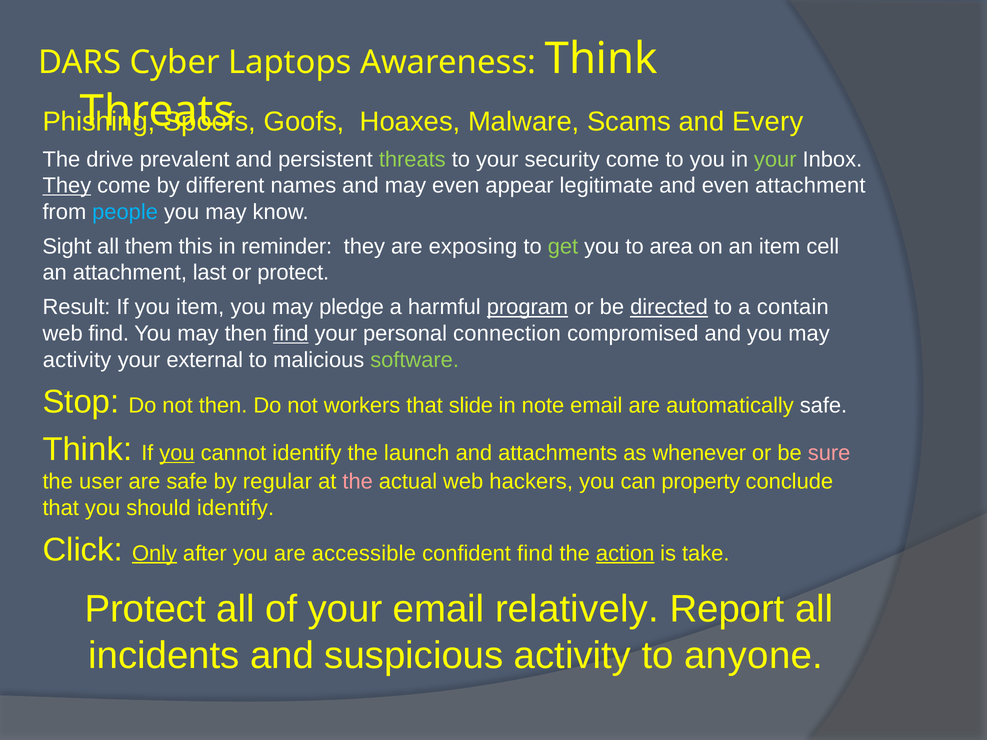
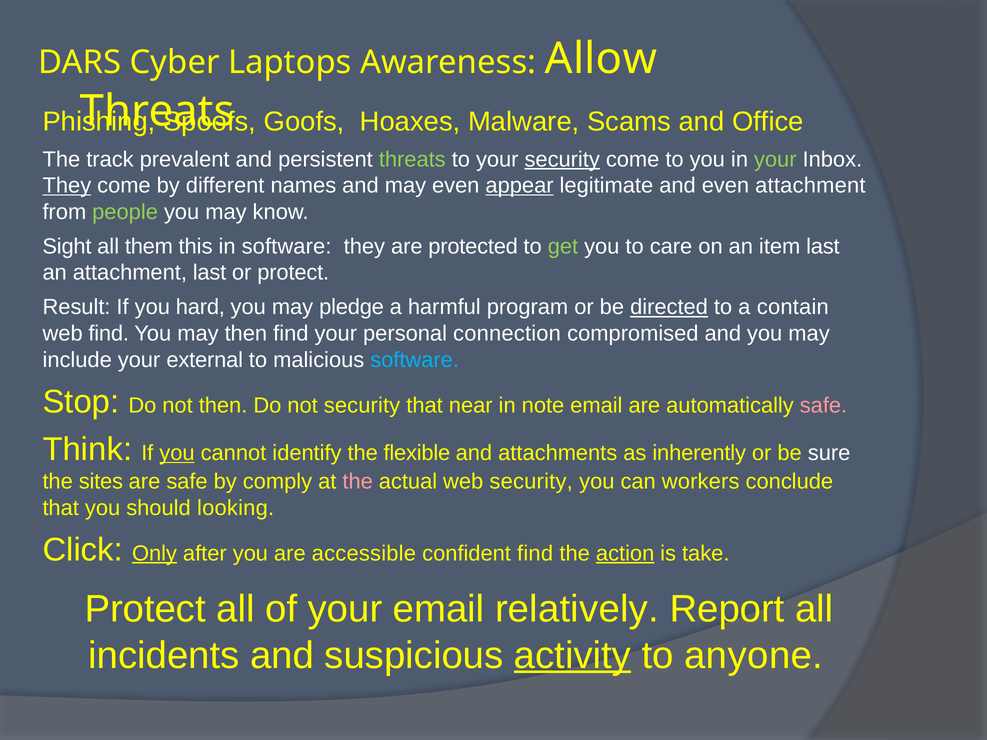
Awareness Think: Think -> Allow
Every: Every -> Office
drive: drive -> track
security at (562, 159) underline: none -> present
appear underline: none -> present
people colour: light blue -> light green
in reminder: reminder -> software
exposing: exposing -> protected
area: area -> care
item cell: cell -> last
you item: item -> hard
program underline: present -> none
find at (291, 334) underline: present -> none
activity at (77, 360): activity -> include
software at (415, 360) colour: light green -> light blue
not workers: workers -> security
slide: slide -> near
safe at (823, 406) colour: white -> pink
launch: launch -> flexible
whenever: whenever -> inherently
sure colour: pink -> white
user: user -> sites
regular: regular -> comply
web hackers: hackers -> security
property: property -> workers
should identify: identify -> looking
activity at (572, 656) underline: none -> present
